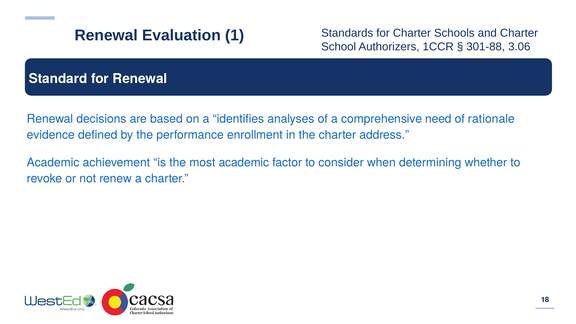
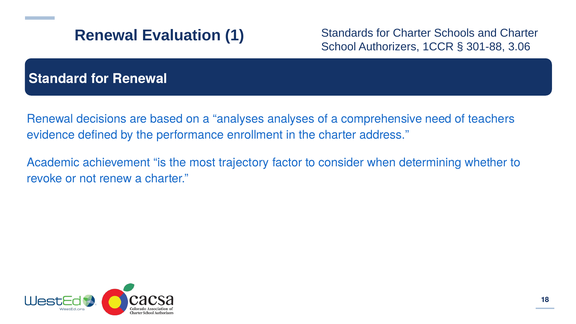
a identifies: identifies -> analyses
rationale: rationale -> teachers
most academic: academic -> trajectory
